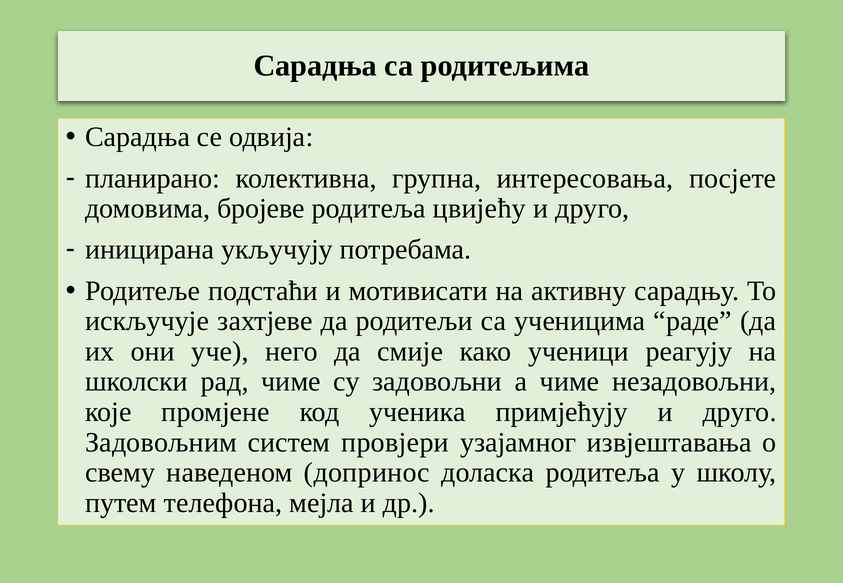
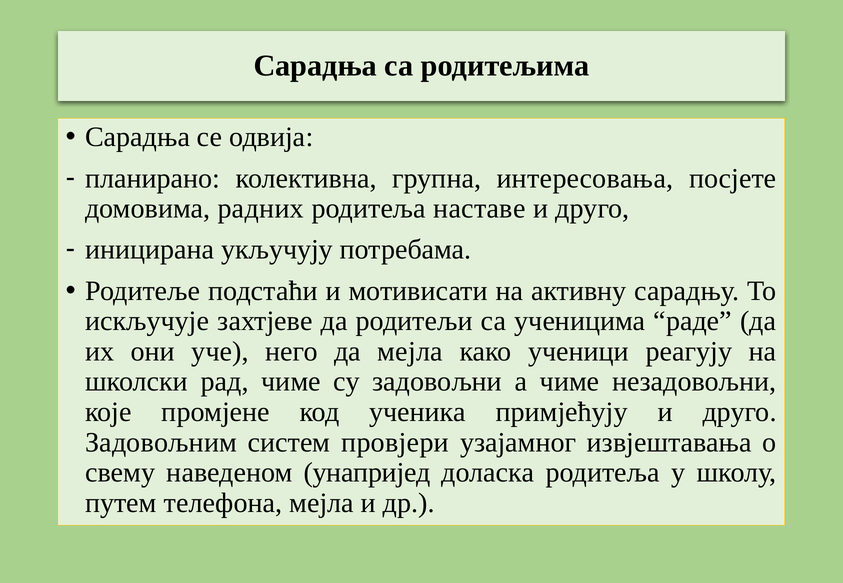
бројеве: бројеве -> радних
цвијећу: цвијећу -> наставе
да смије: смије -> мејла
допринос: допринос -> унапријед
